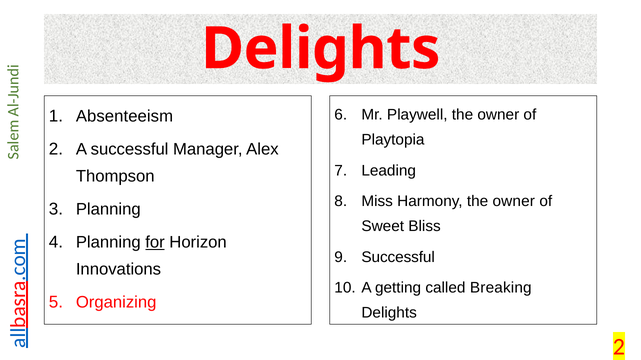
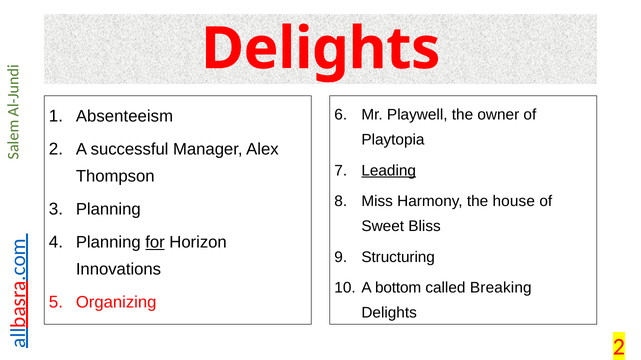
Leading underline: none -> present
Harmony the owner: owner -> house
Successful at (398, 257): Successful -> Structuring
getting: getting -> bottom
